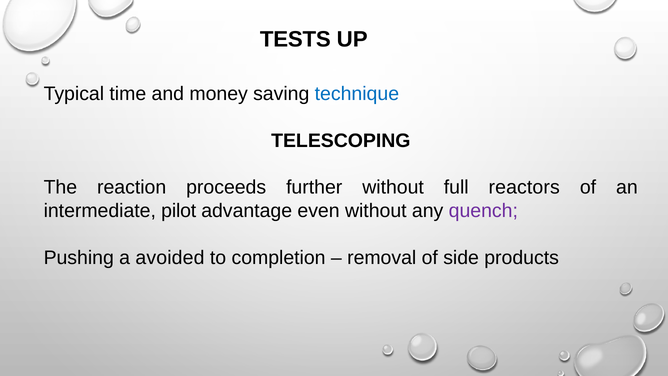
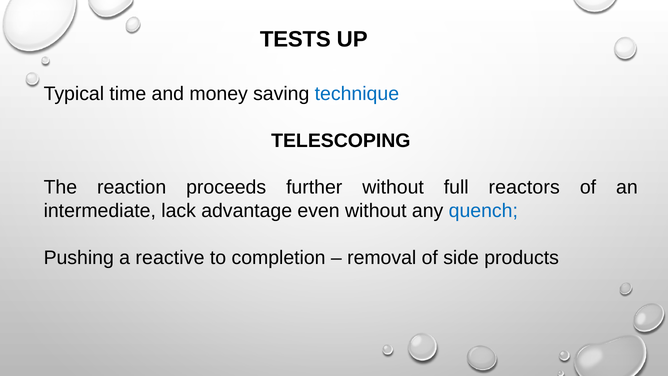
pilot: pilot -> lack
quench colour: purple -> blue
avoided: avoided -> reactive
